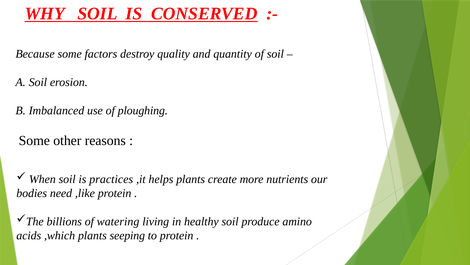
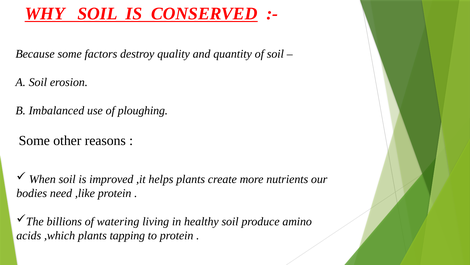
practices: practices -> improved
seeping: seeping -> tapping
